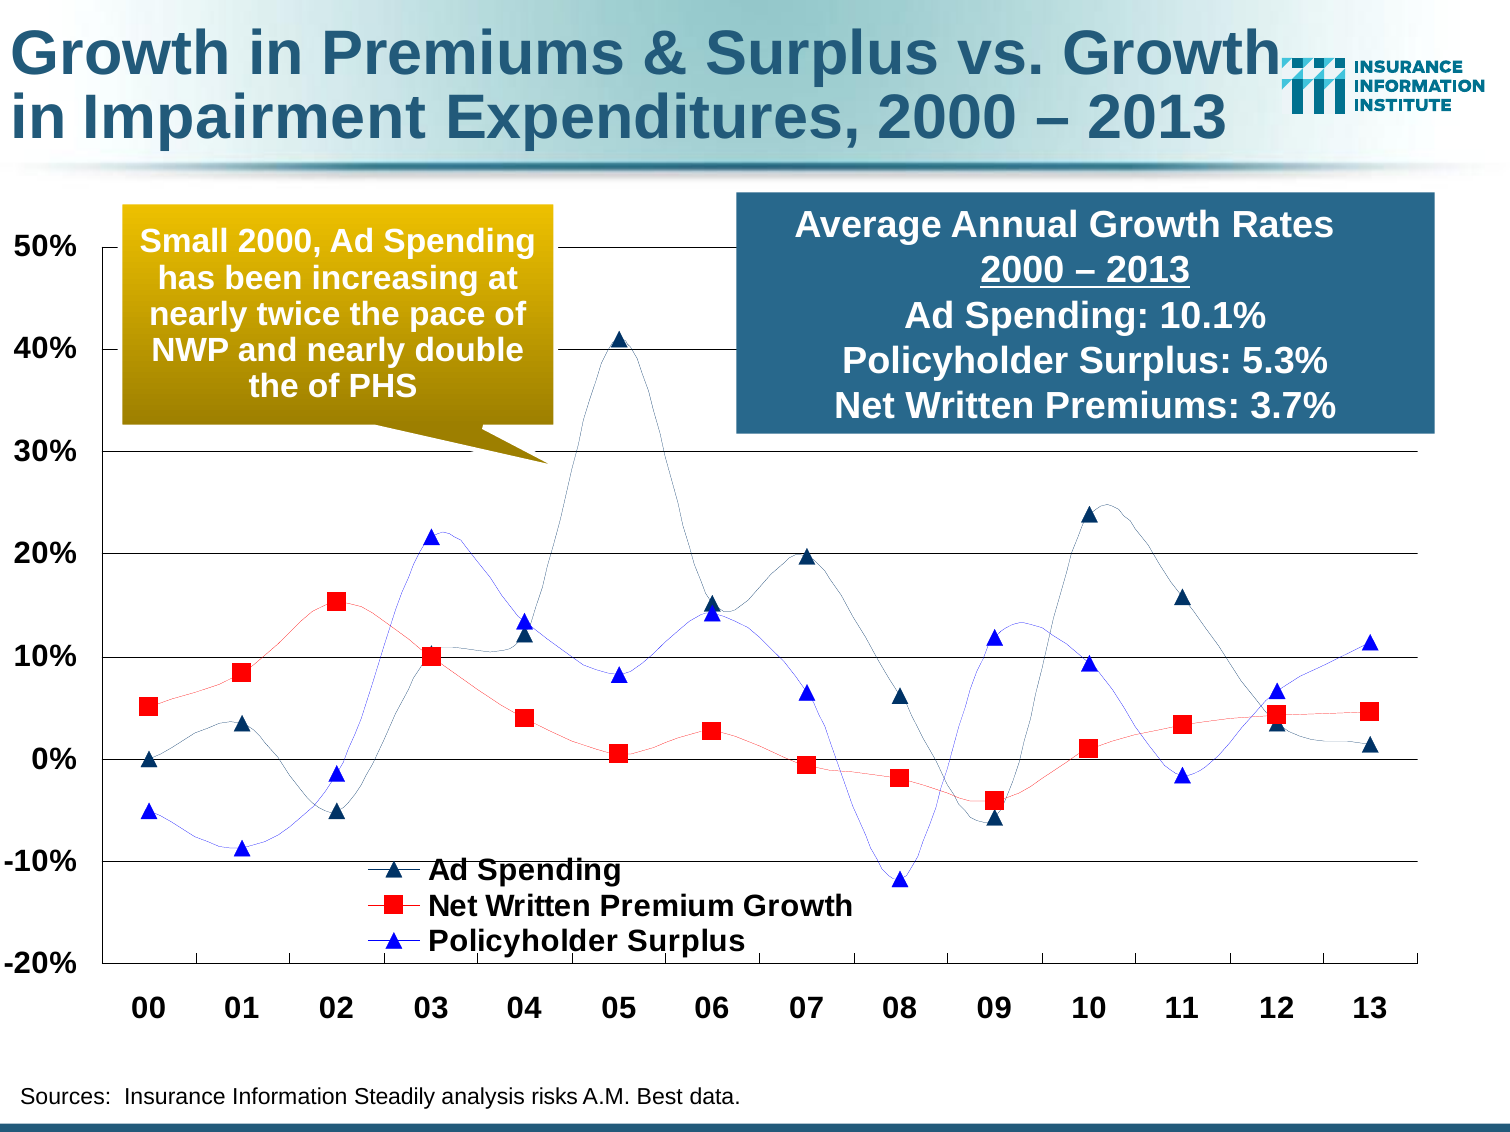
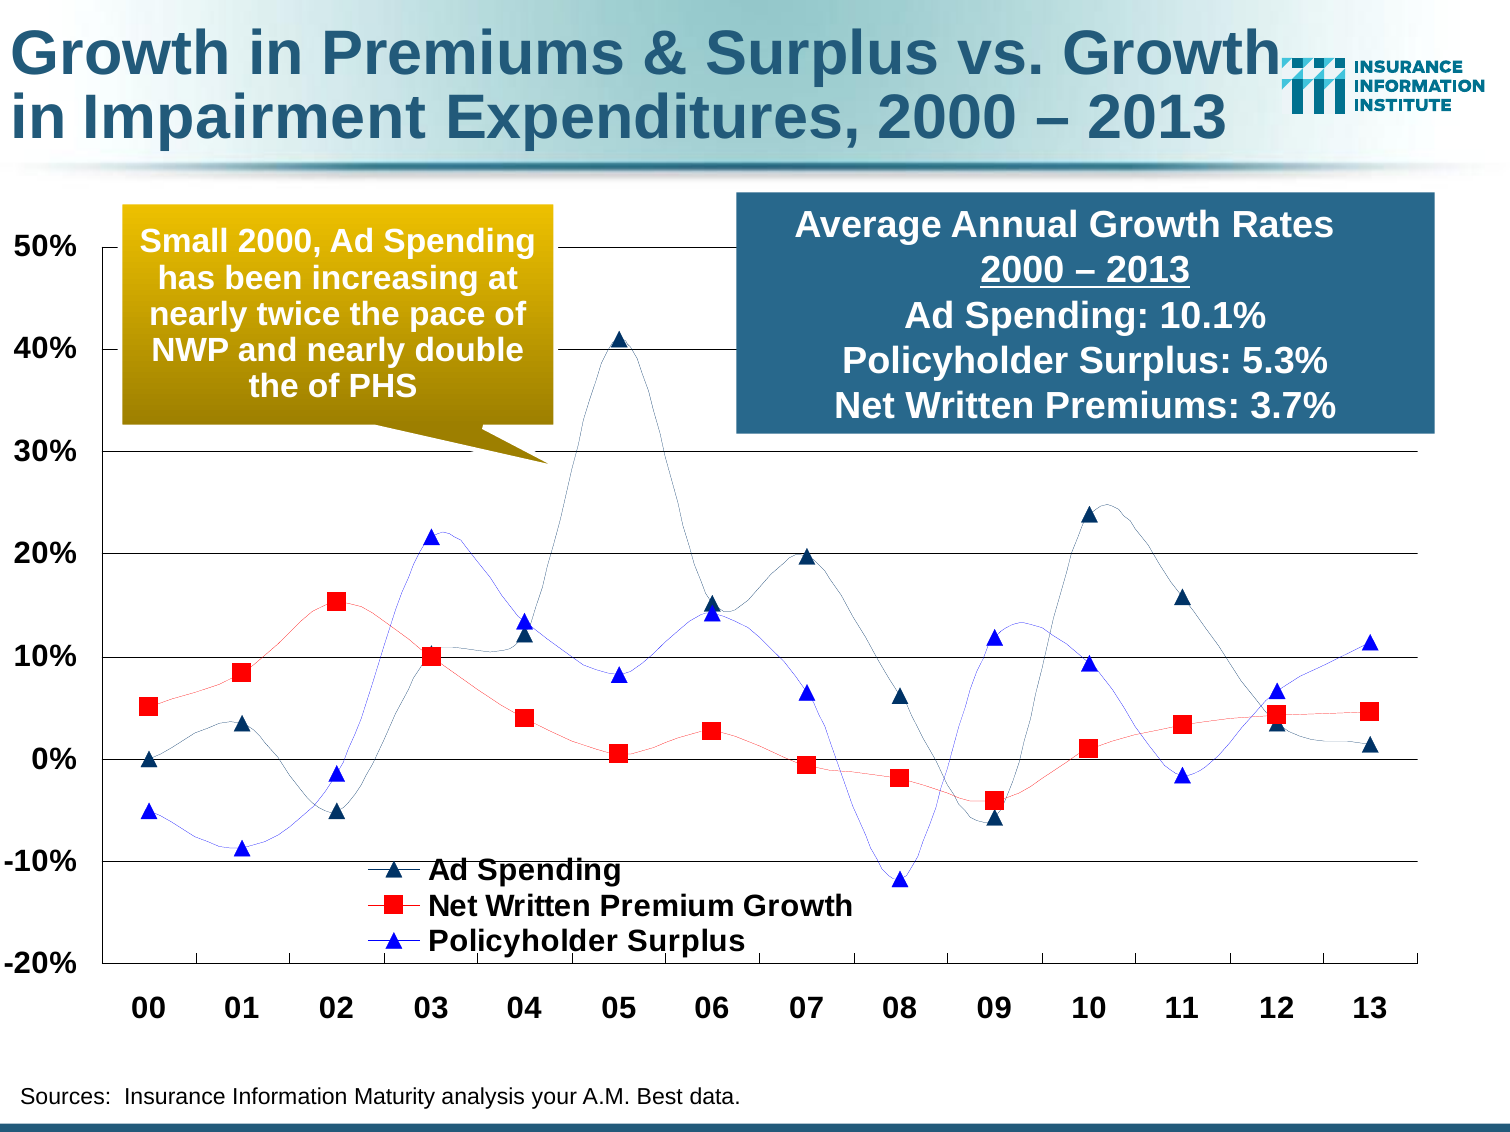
Steadily: Steadily -> Maturity
risks: risks -> your
